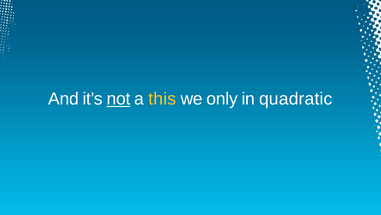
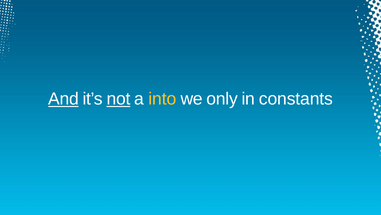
And underline: none -> present
this: this -> into
quadratic: quadratic -> constants
